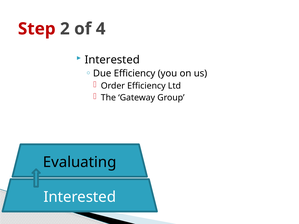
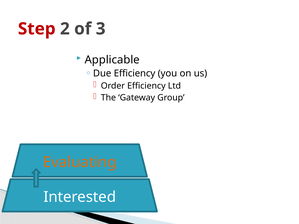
4: 4 -> 3
Interested at (112, 60): Interested -> Applicable
Evaluating colour: black -> orange
